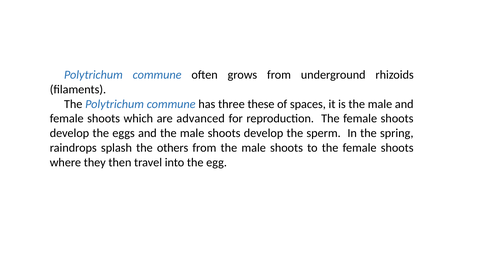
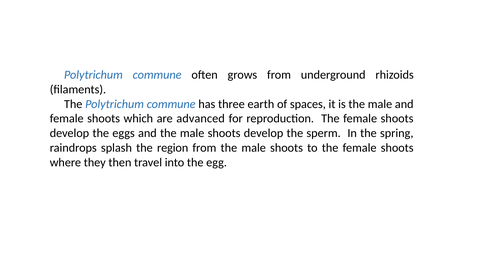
these: these -> earth
others: others -> region
